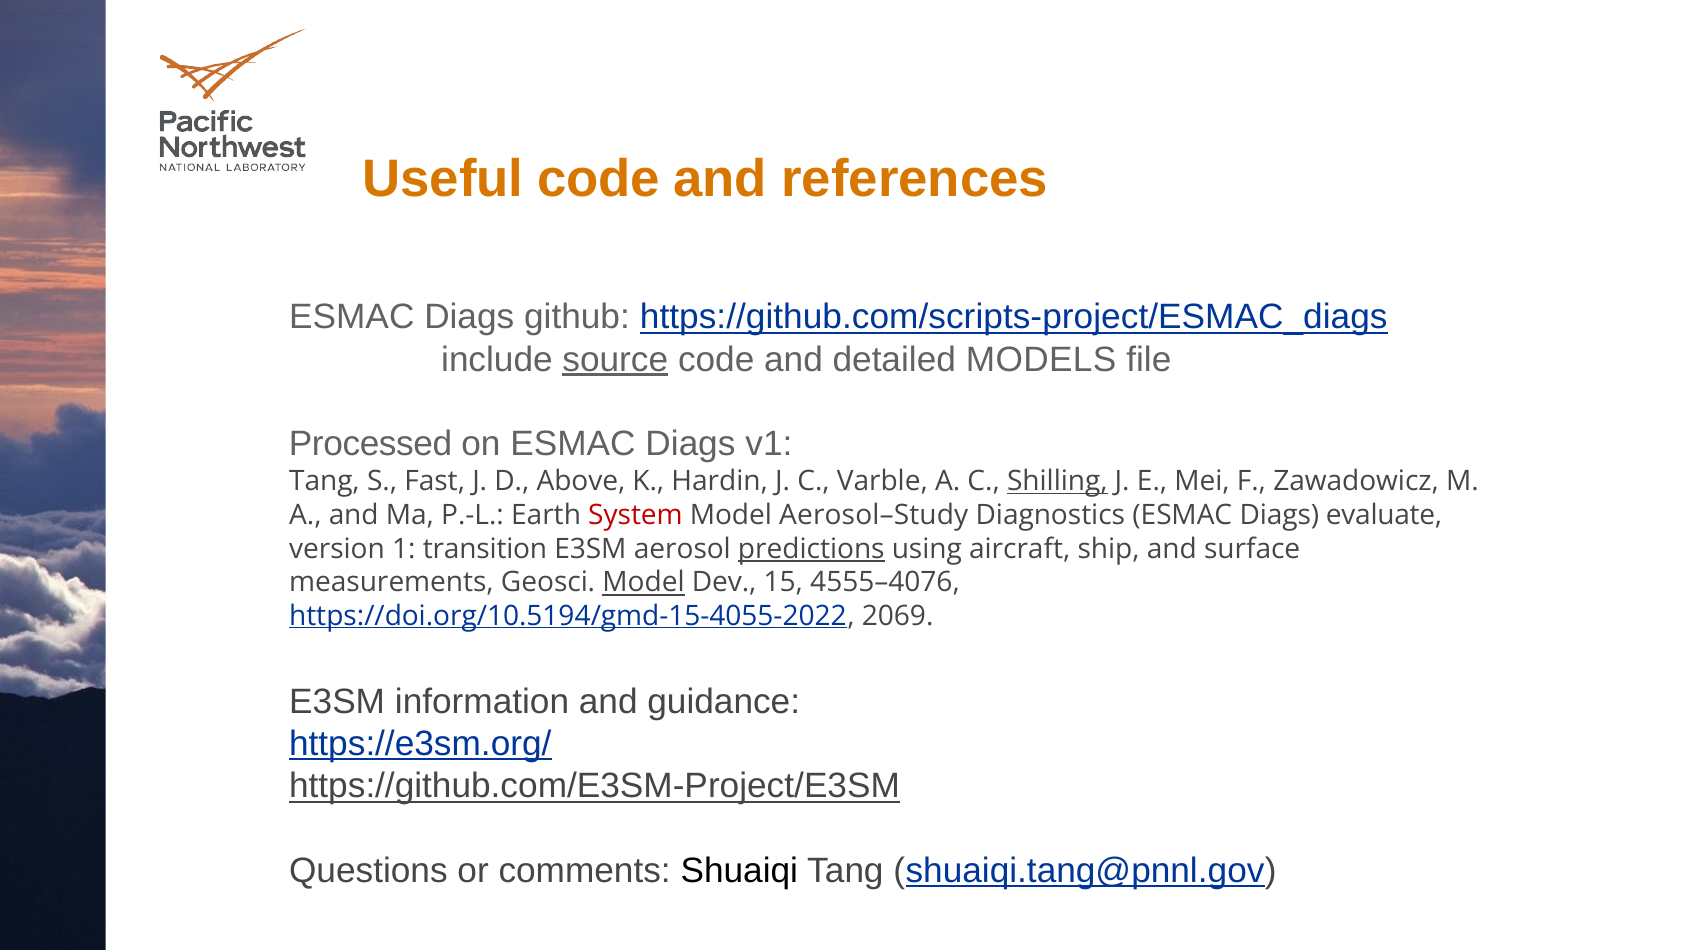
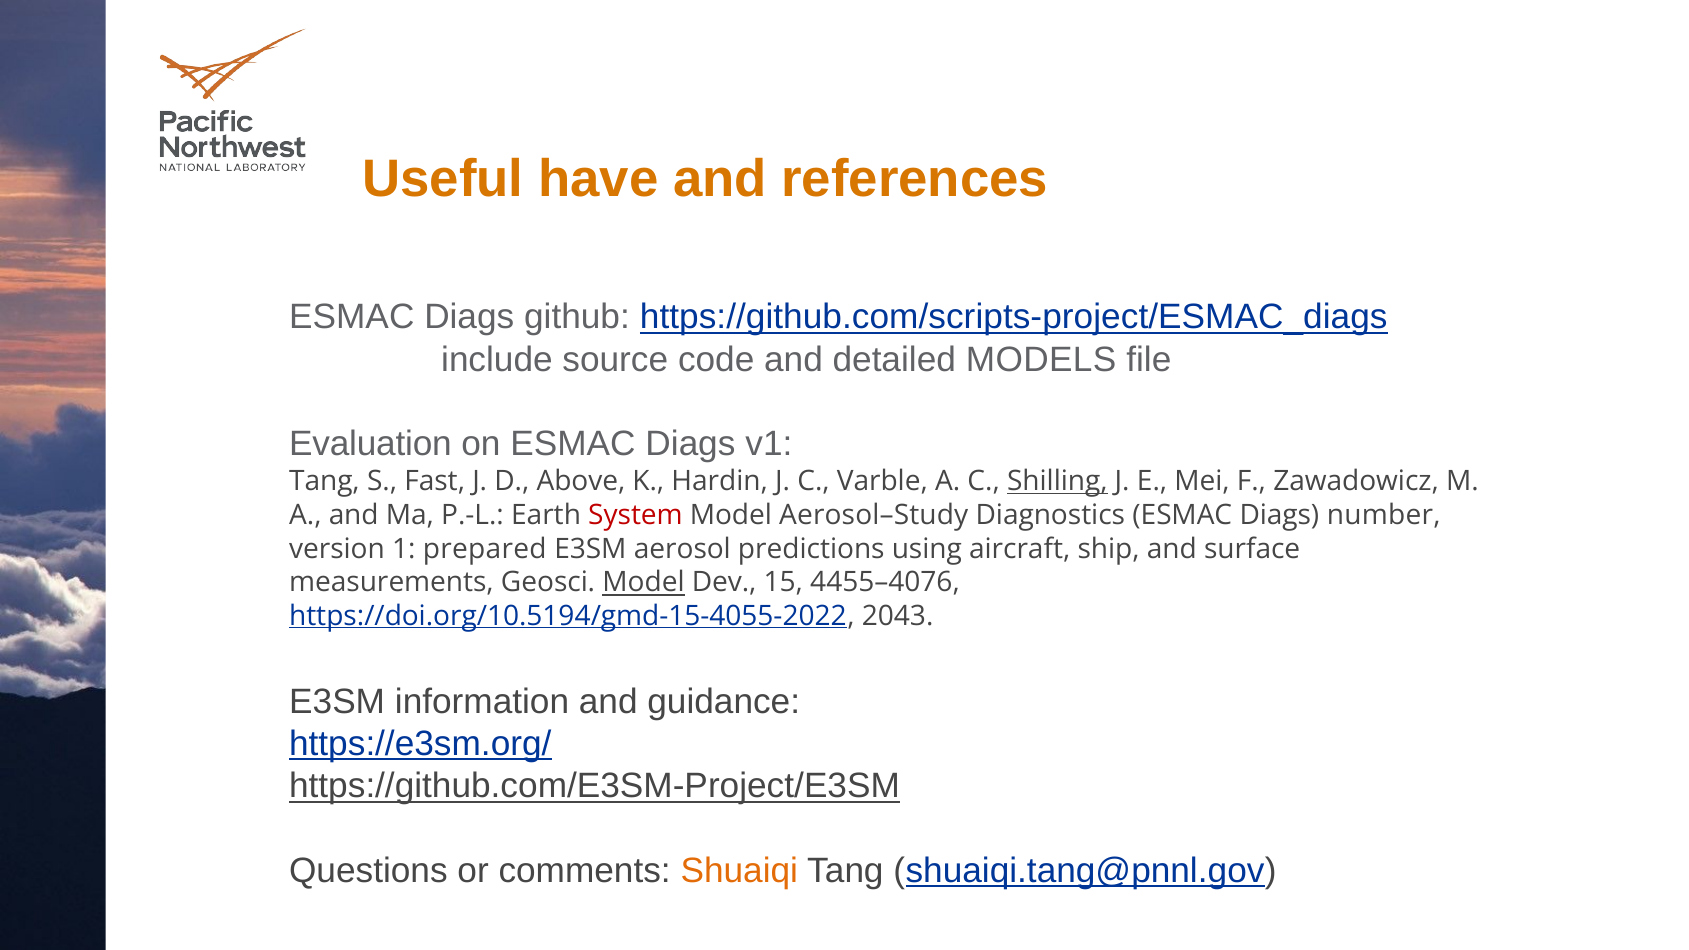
Useful code: code -> have
source underline: present -> none
Processed: Processed -> Evaluation
evaluate: evaluate -> number
transition: transition -> prepared
predictions underline: present -> none
4555–4076: 4555–4076 -> 4455–4076
2069: 2069 -> 2043
Shuaiqi colour: black -> orange
